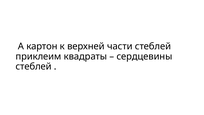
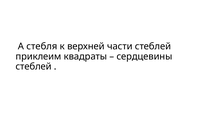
картон: картон -> стебля
